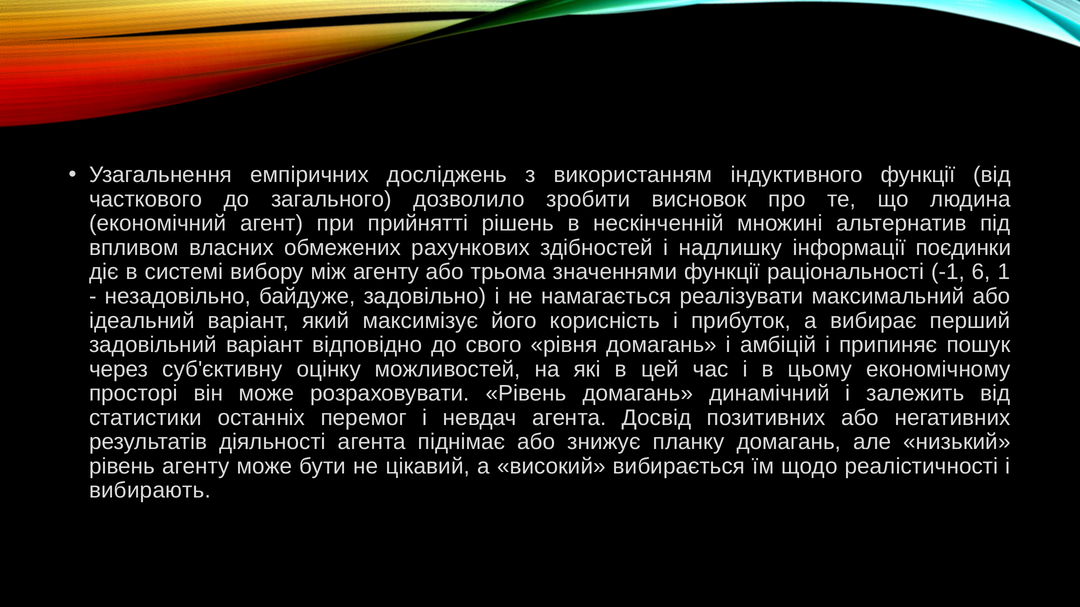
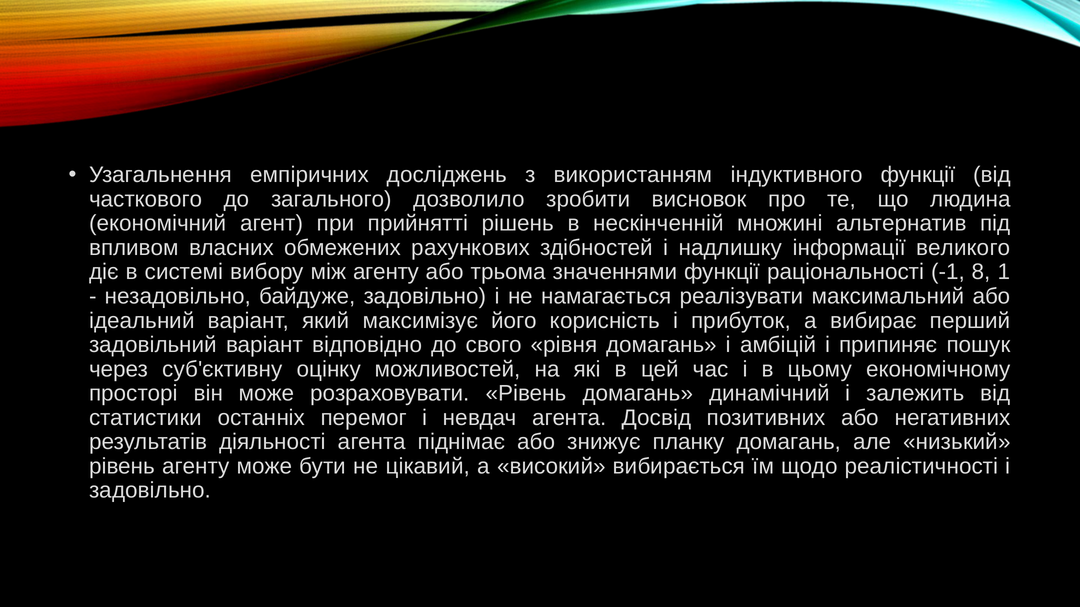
поєдинки: поєдинки -> великого
6: 6 -> 8
вибирають at (150, 491): вибирають -> задовільно
